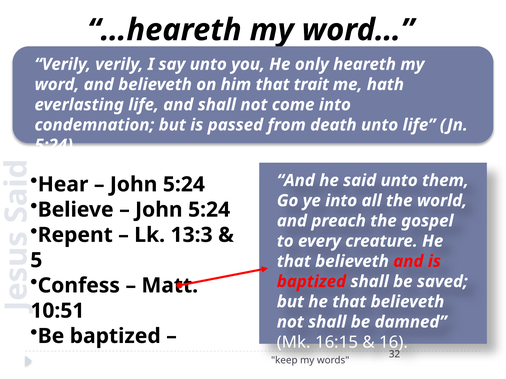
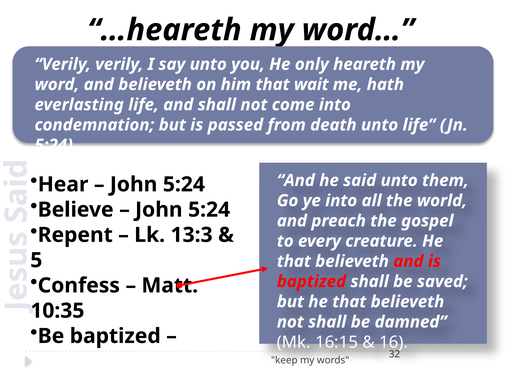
trait: trait -> wait
10:51: 10:51 -> 10:35
